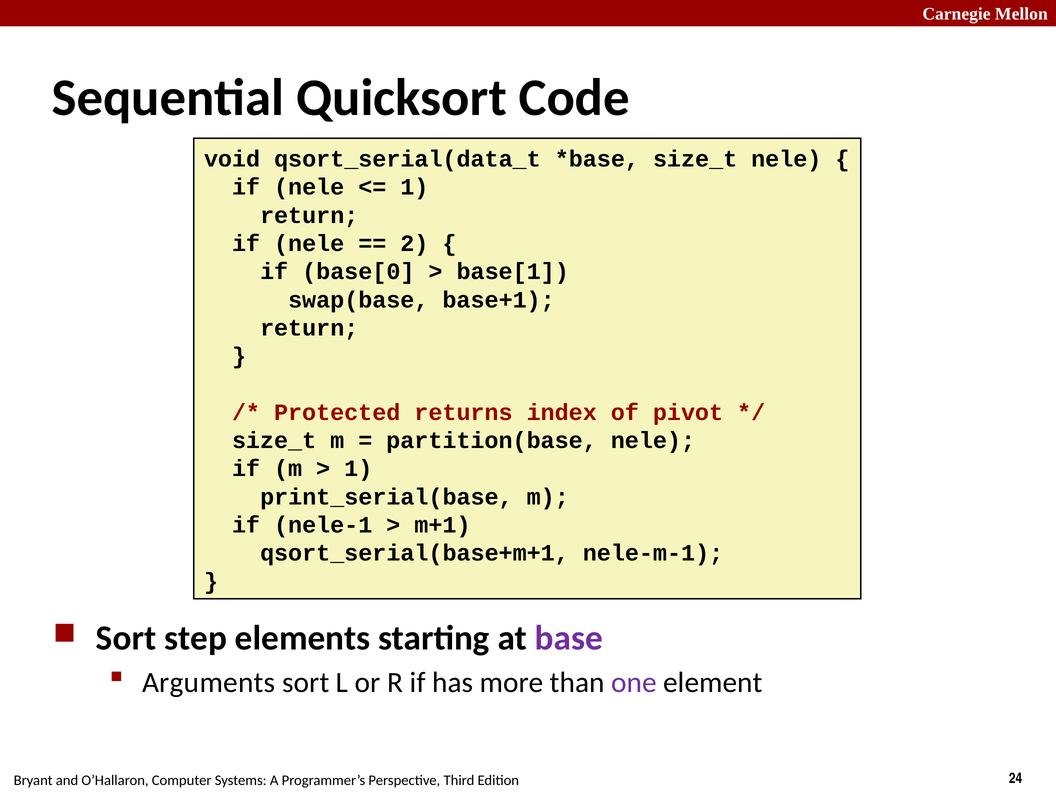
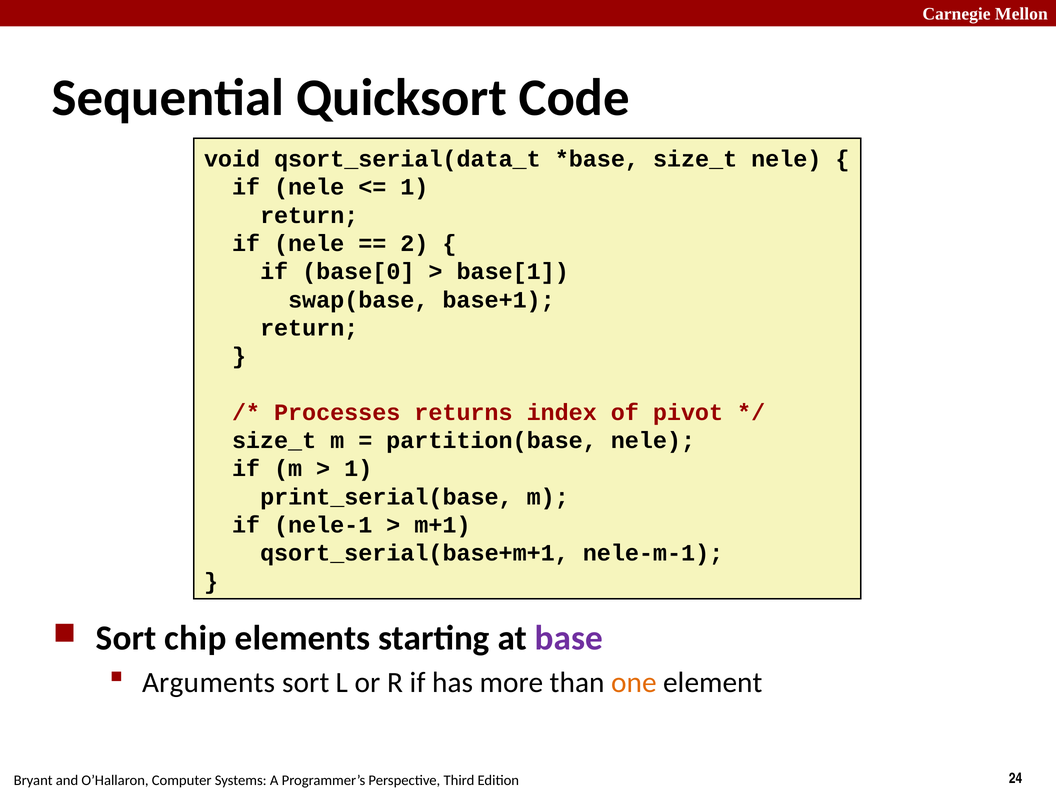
Protected: Protected -> Processes
step: step -> chip
one colour: purple -> orange
